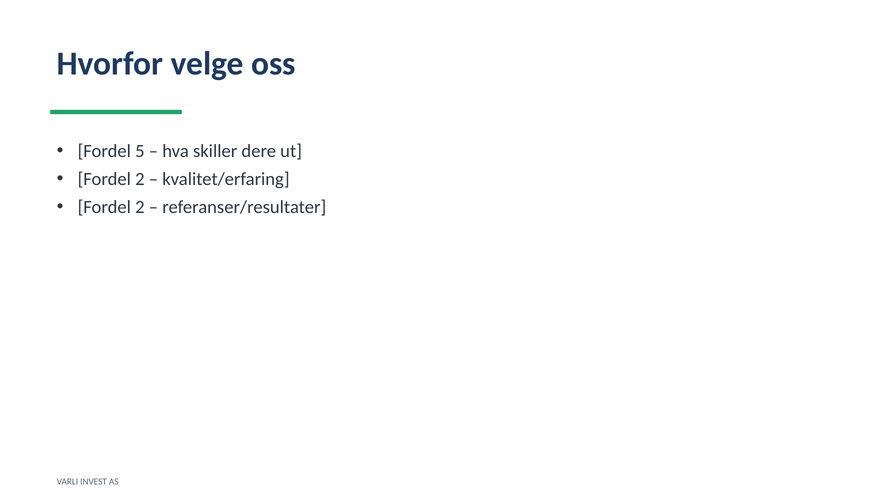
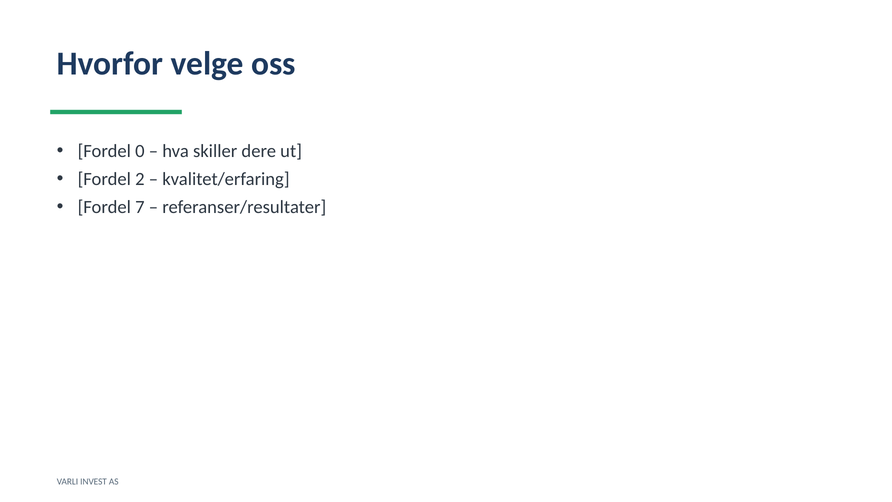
5: 5 -> 0
2 at (140, 207): 2 -> 7
